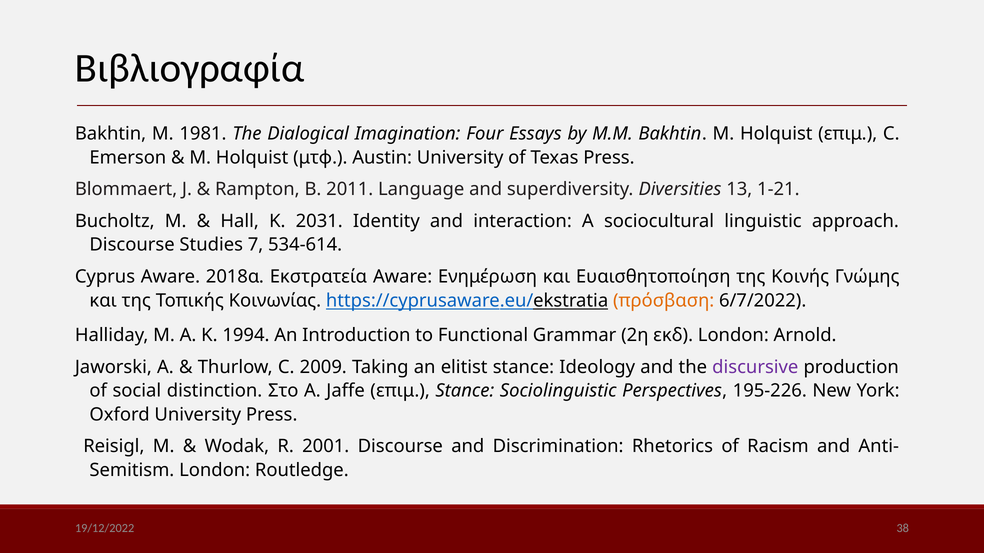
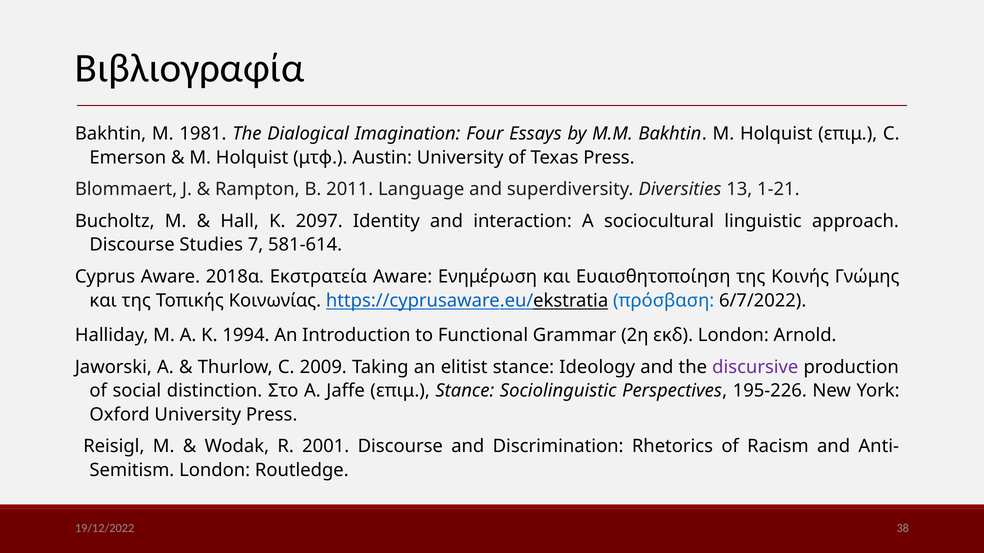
2031: 2031 -> 2097
534-614: 534-614 -> 581-614
πρόσβαση colour: orange -> blue
